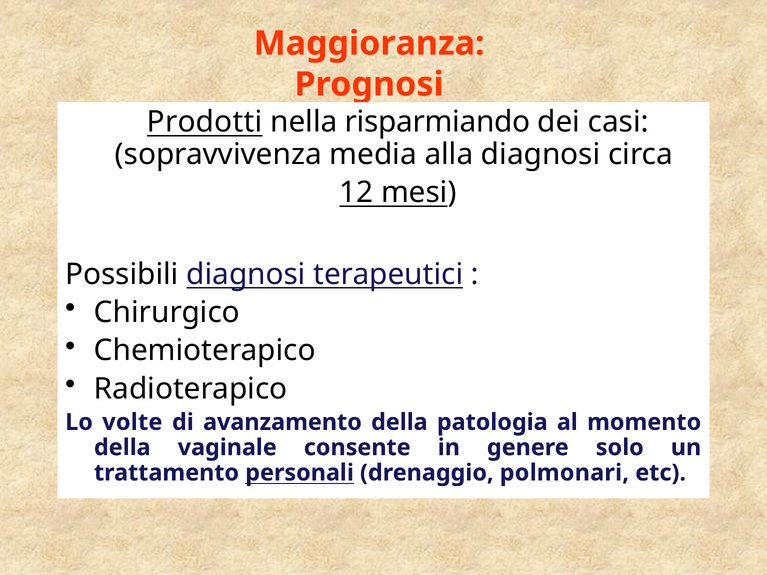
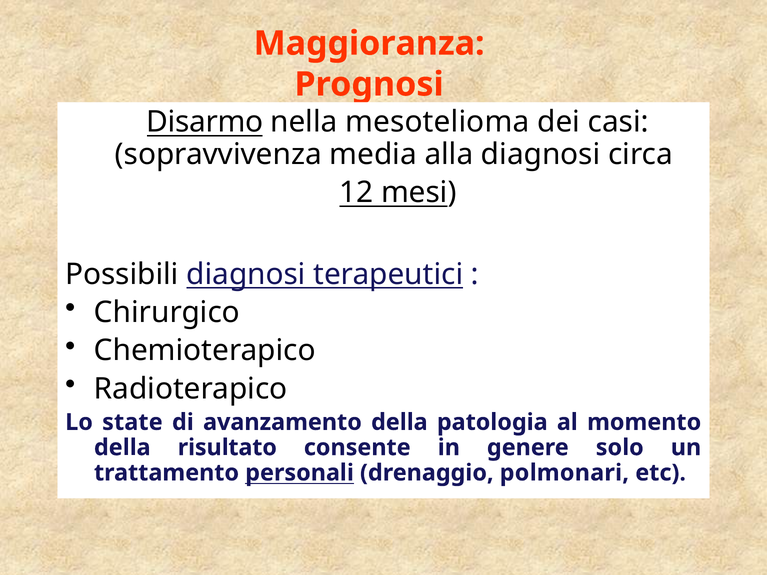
Prodotti: Prodotti -> Disarmo
risparmiando: risparmiando -> mesotelioma
volte: volte -> state
vaginale: vaginale -> risultato
